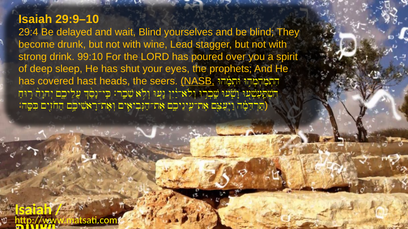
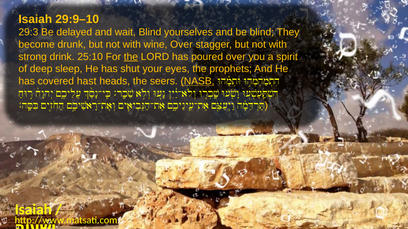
29:4: 29:4 -> 29:3
wine Lead: Lead -> Over
99:10: 99:10 -> 25:10
the at (131, 57) underline: none -> present
